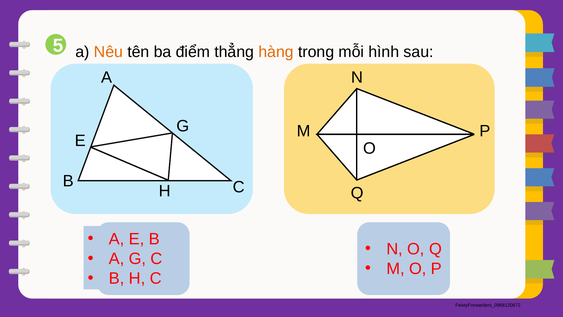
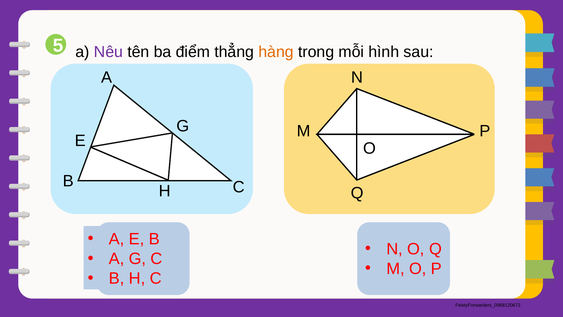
Nêu colour: orange -> purple
